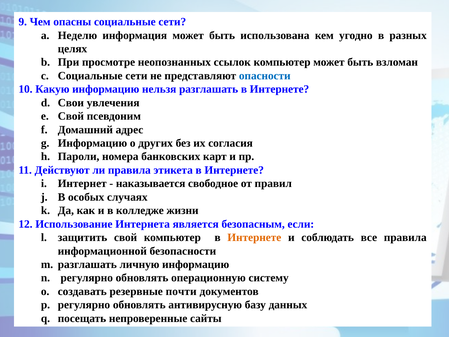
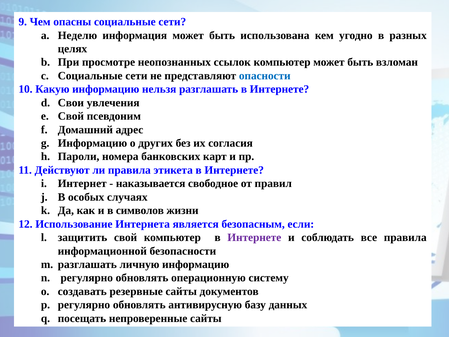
колледже: колледже -> символов
Интернете at (254, 237) colour: orange -> purple
резервные почти: почти -> сайты
